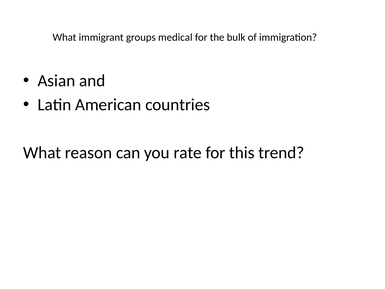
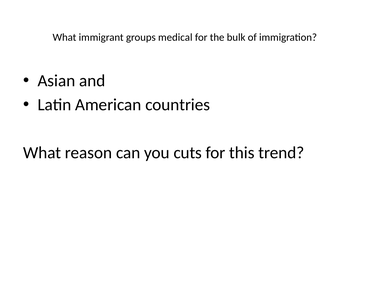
rate: rate -> cuts
